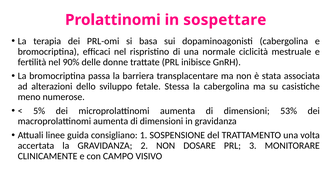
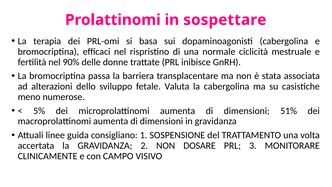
Stessa: Stessa -> Valuta
53%: 53% -> 51%
